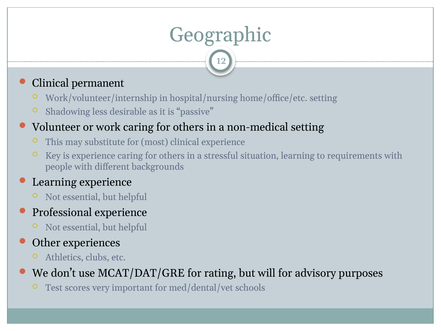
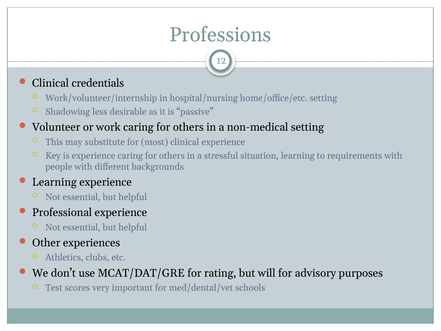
Geographic: Geographic -> Professions
permanent: permanent -> credentials
